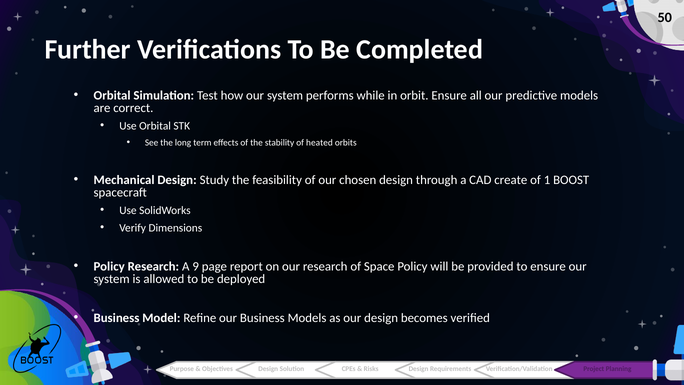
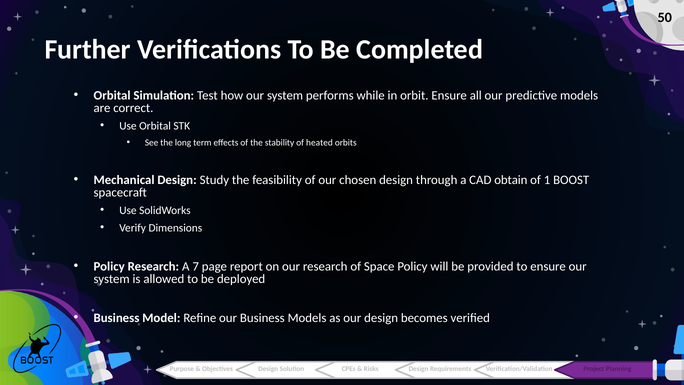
create: create -> obtain
9: 9 -> 7
